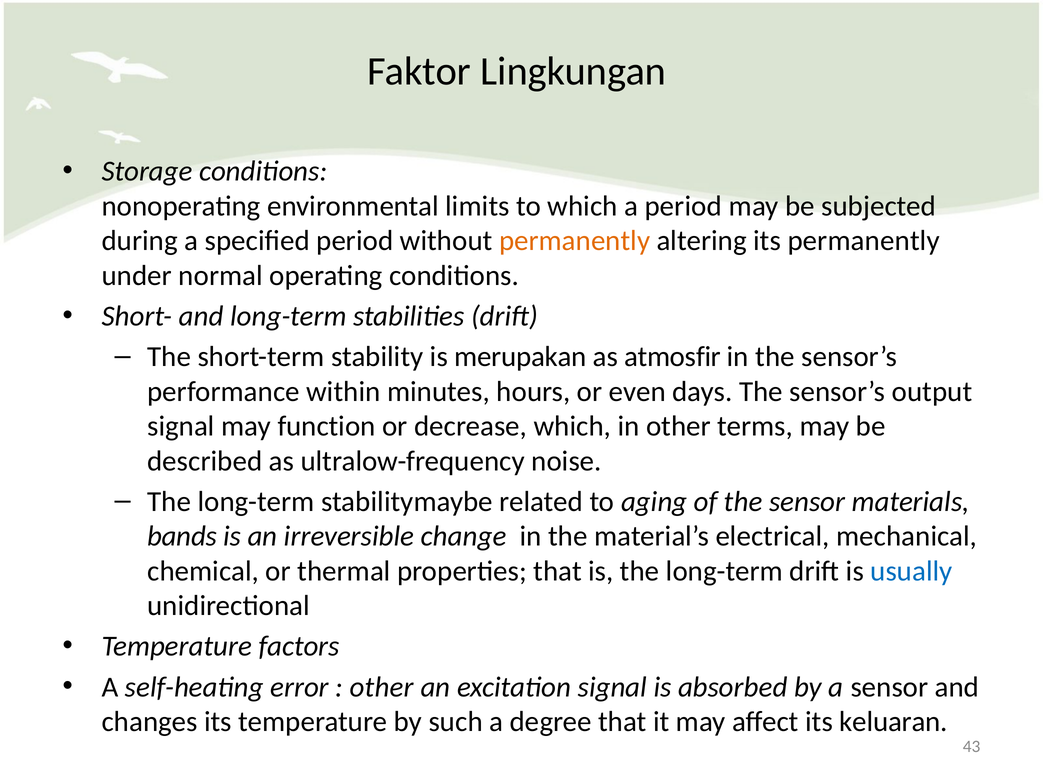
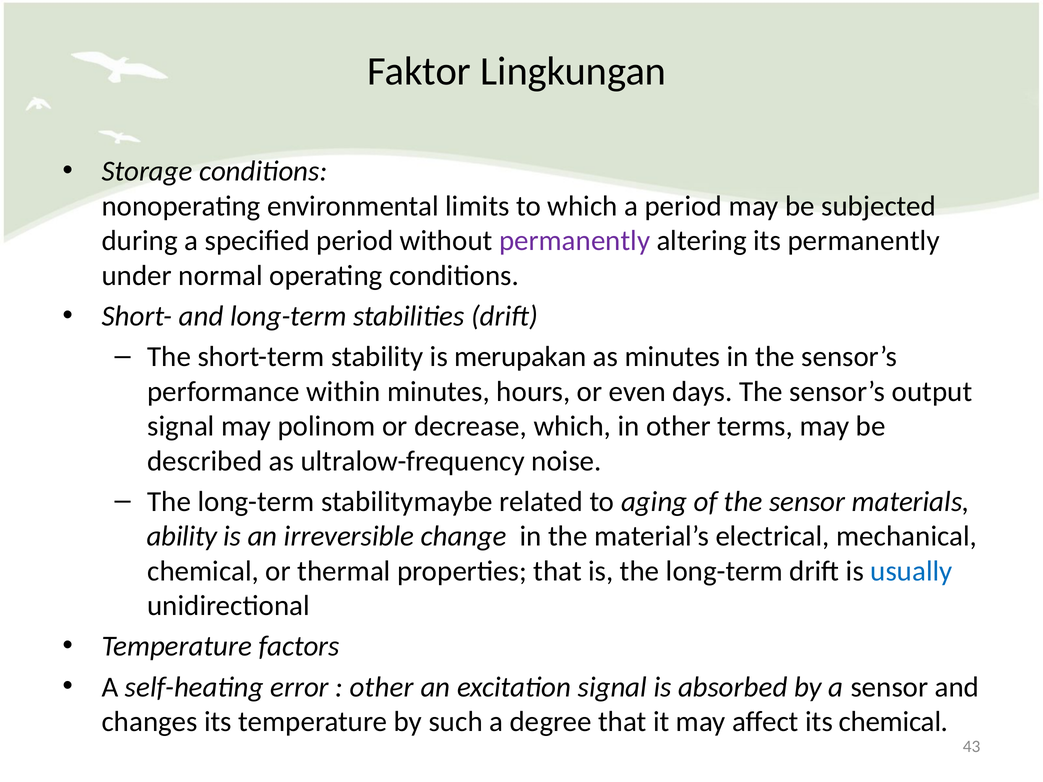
permanently at (575, 241) colour: orange -> purple
as atmosfir: atmosfir -> minutes
function: function -> polinom
bands: bands -> ability
its keluaran: keluaran -> chemical
